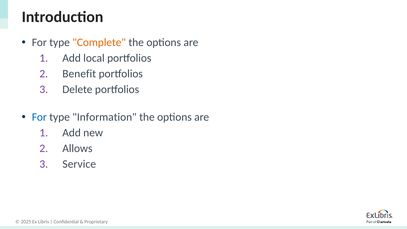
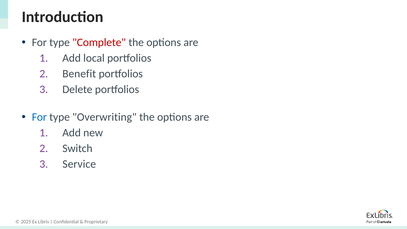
Complete colour: orange -> red
Information: Information -> Overwriting
Allows: Allows -> Switch
